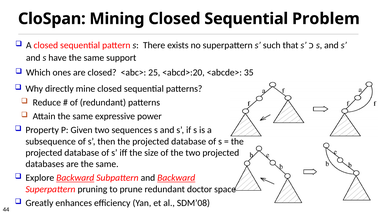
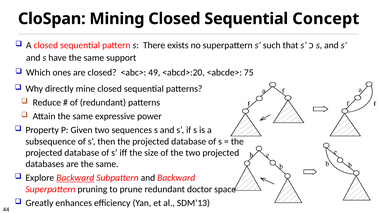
Problem: Problem -> Concept
25: 25 -> 49
35: 35 -> 75
Backward at (176, 178) underline: present -> none
SDM’08: SDM’08 -> SDM’13
